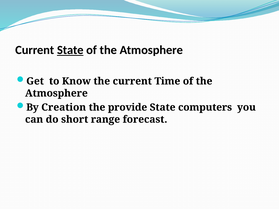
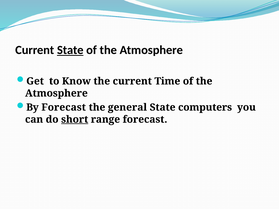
By Creation: Creation -> Forecast
provide: provide -> general
short underline: none -> present
